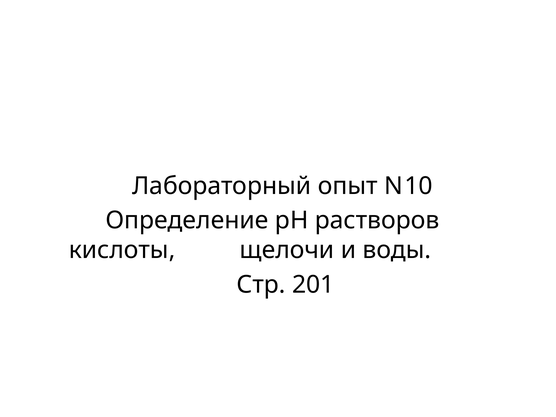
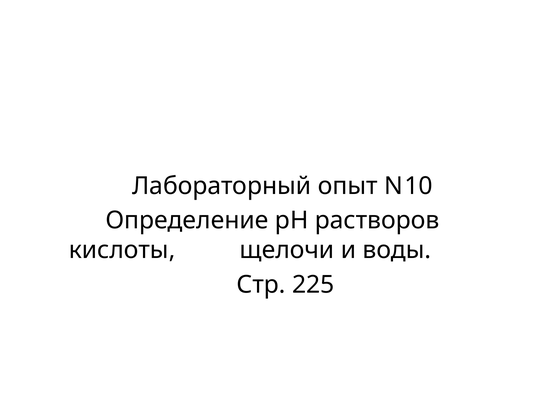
201: 201 -> 225
